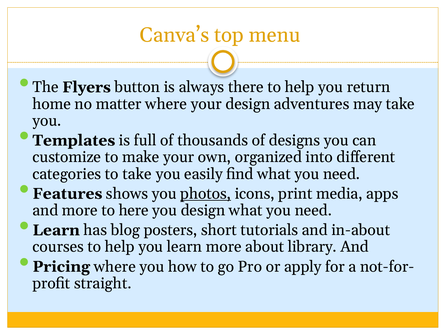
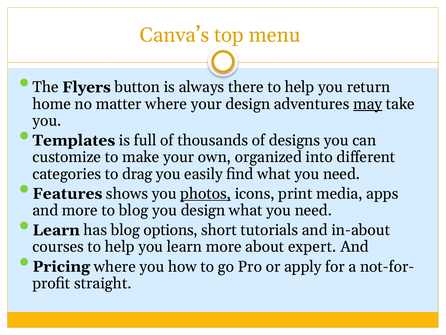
may underline: none -> present
to take: take -> drag
to here: here -> blog
posters: posters -> options
library: library -> expert
